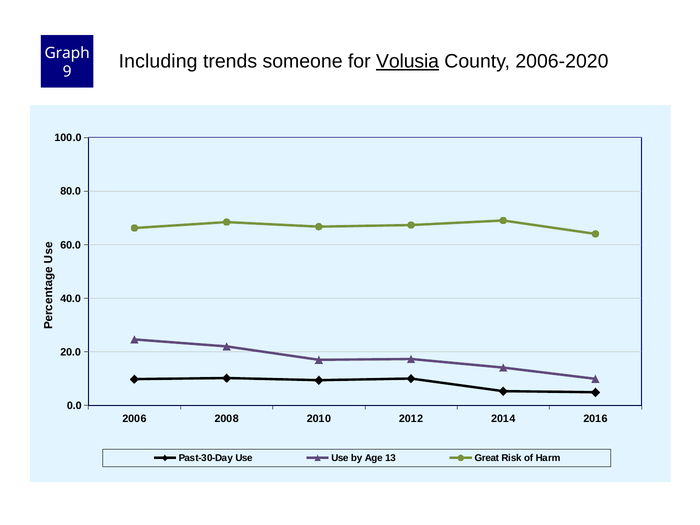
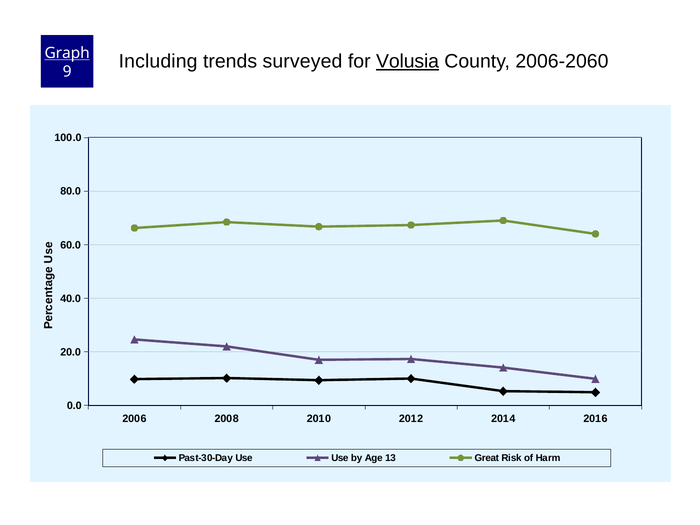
Graph underline: none -> present
someone: someone -> surveyed
2006-2020: 2006-2020 -> 2006-2060
